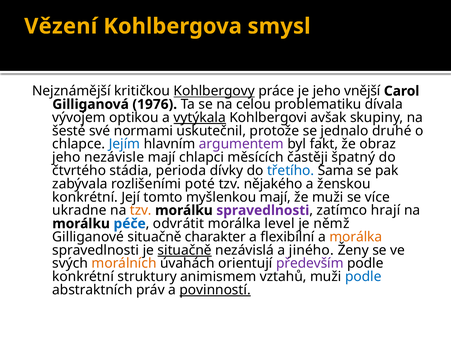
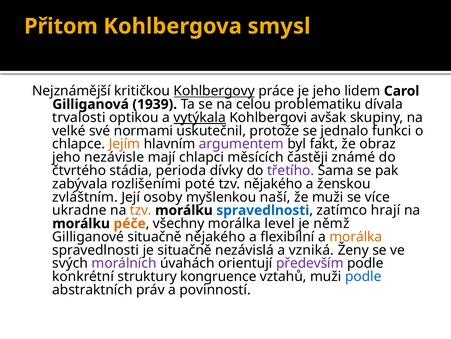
Vězení: Vězení -> Přitom
vnější: vnější -> lidem
1976: 1976 -> 1939
vývojem: vývojem -> trvalosti
šesté: šesté -> velké
druhé: druhé -> funkci
Jejím colour: blue -> orange
špatný: špatný -> známé
třetího colour: blue -> purple
konkrétní at (85, 197): konkrétní -> zvláštním
tomto: tomto -> osoby
myšlenkou mají: mají -> naší
spravedlnosti at (263, 210) colour: purple -> blue
péče colour: blue -> orange
odvrátit: odvrátit -> všechny
situačně charakter: charakter -> nějakého
situačně at (185, 250) underline: present -> none
jiného: jiného -> vzniká
morálních colour: orange -> purple
animismem: animismem -> kongruence
povinností underline: present -> none
